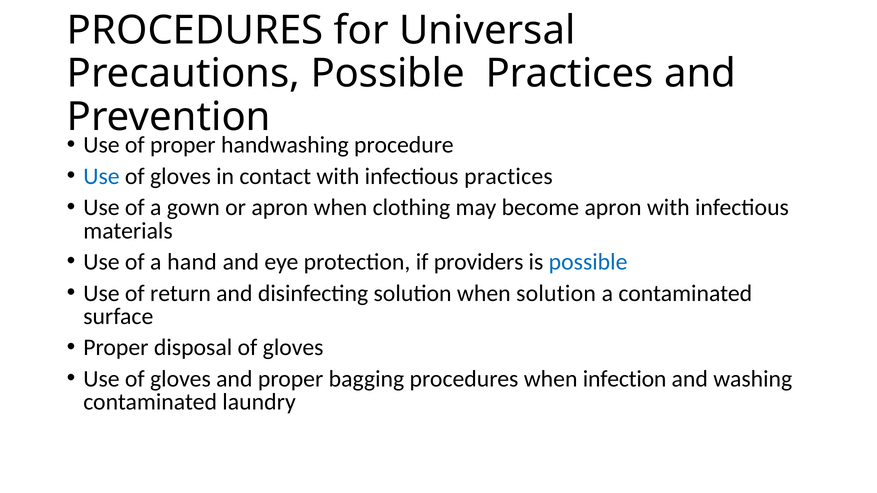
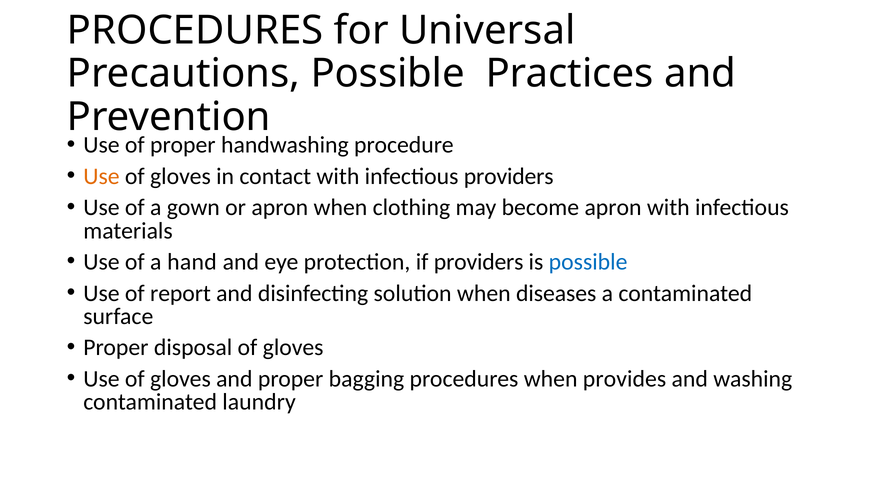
Use at (101, 177) colour: blue -> orange
infectious practices: practices -> providers
return: return -> report
when solution: solution -> diseases
infection: infection -> provides
